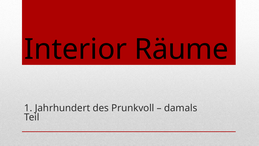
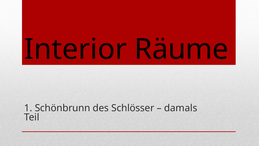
Jahrhundert: Jahrhundert -> Schönbrunn
Prunkvoll: Prunkvoll -> Schlösser
